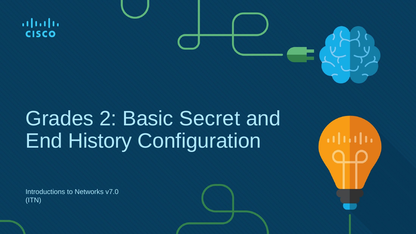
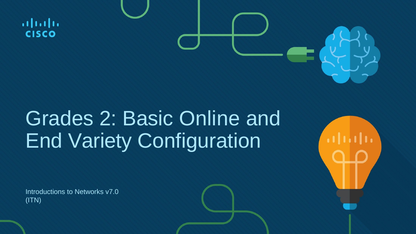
Secret: Secret -> Online
History: History -> Variety
